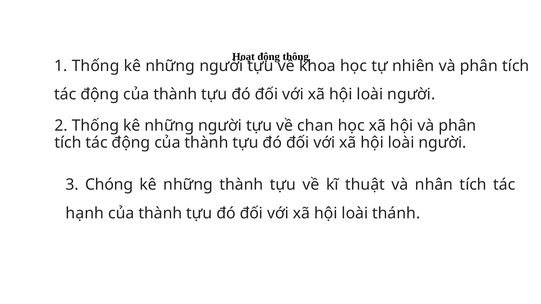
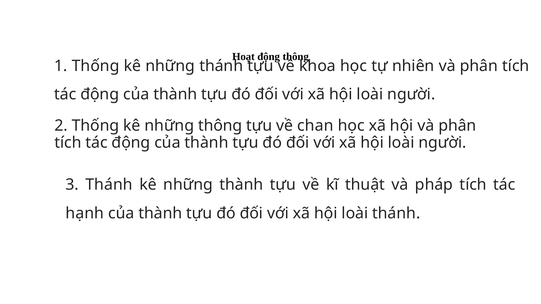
người at (221, 66): người -> thánh
người at (220, 126): người -> thông
3 Chóng: Chóng -> Thánh
nhân: nhân -> pháp
